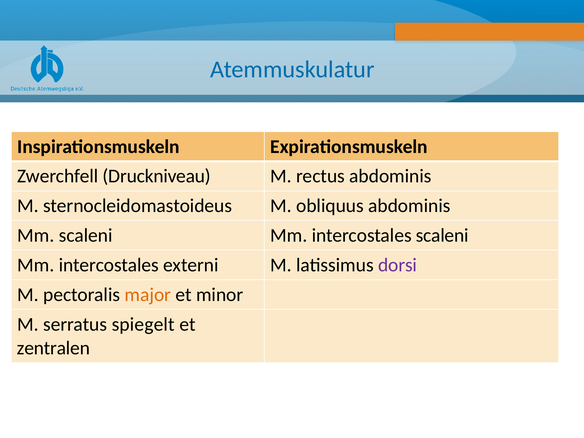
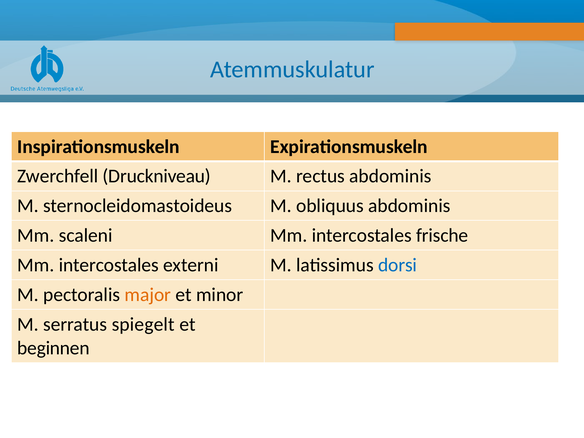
intercostales scaleni: scaleni -> frische
dorsi colour: purple -> blue
zentralen: zentralen -> beginnen
